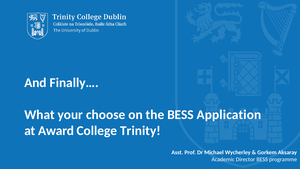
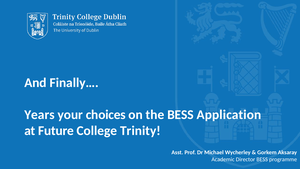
What: What -> Years
choose: choose -> choices
Award: Award -> Future
